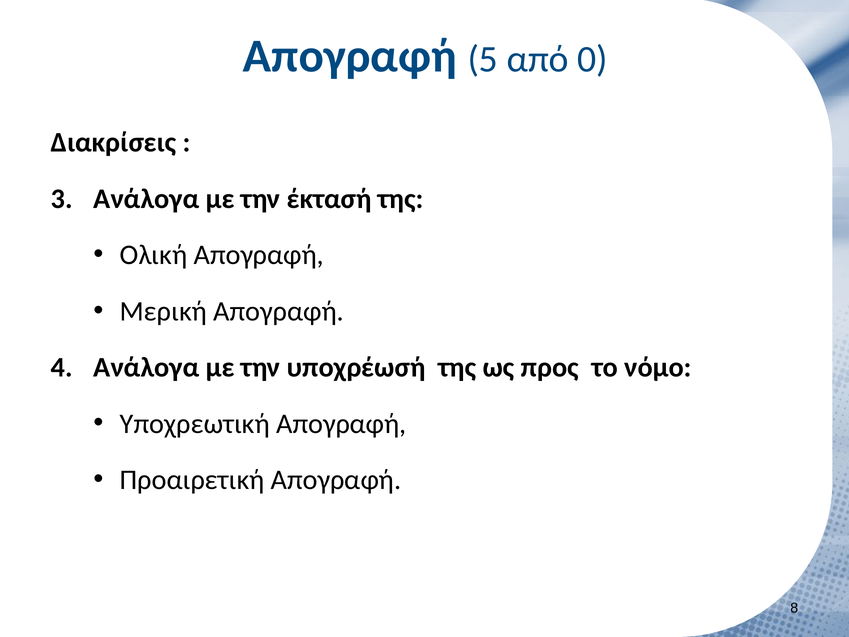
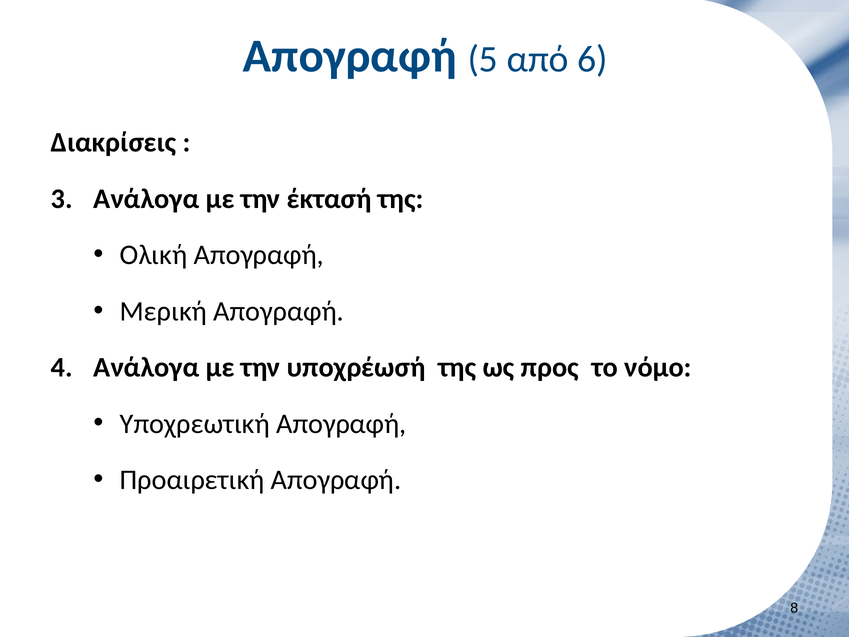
0: 0 -> 6
